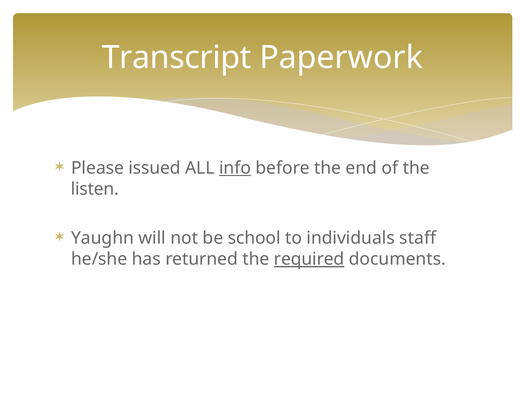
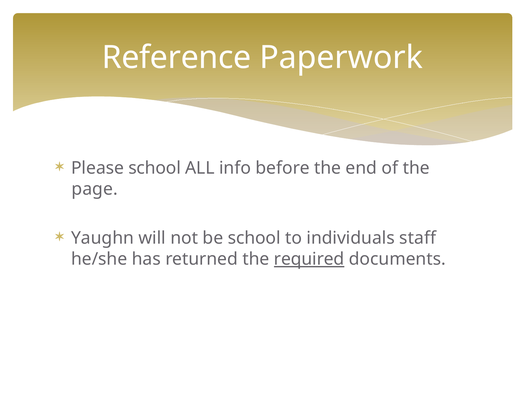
Transcript: Transcript -> Reference
Please issued: issued -> school
info underline: present -> none
listen: listen -> page
